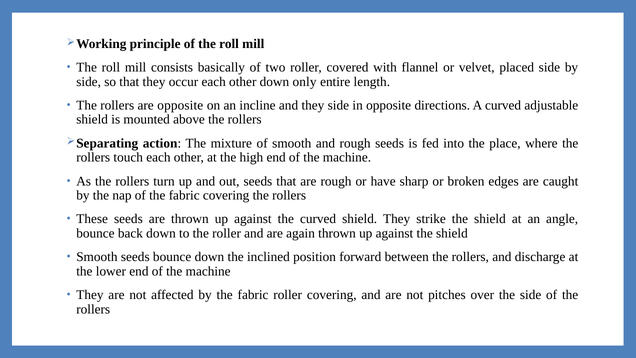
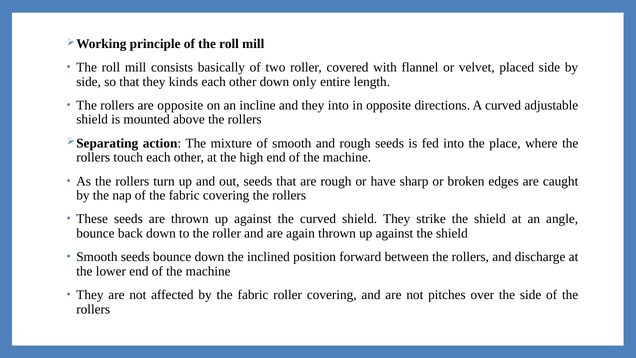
occur: occur -> kinds
they side: side -> into
